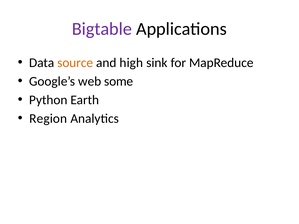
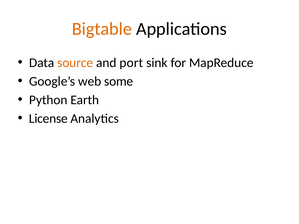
Bigtable colour: purple -> orange
high: high -> port
Region: Region -> License
